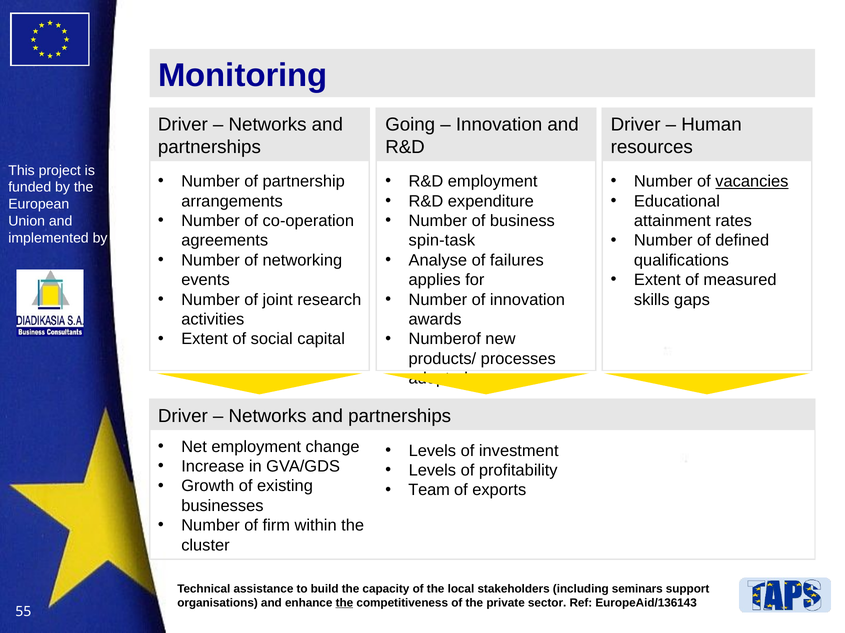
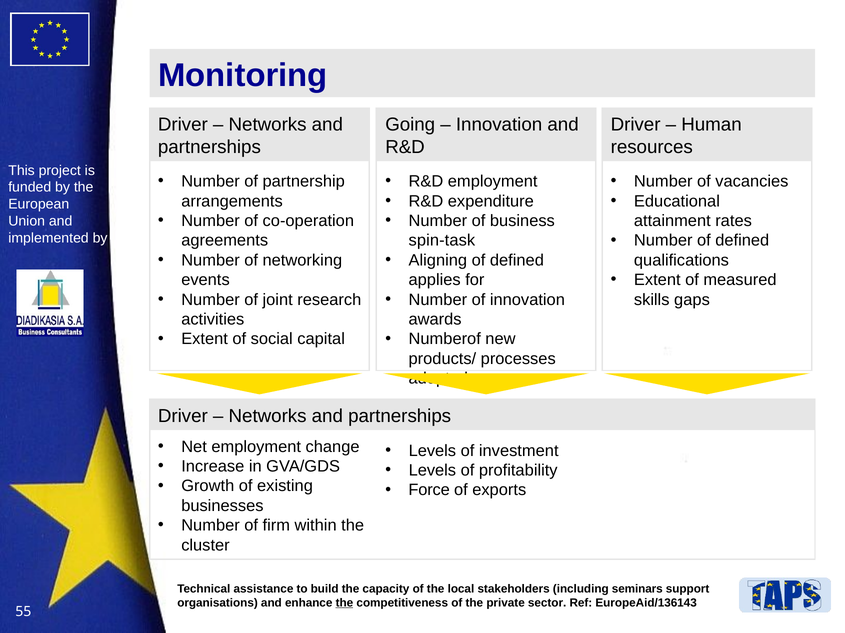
vacancies underline: present -> none
Analyse: Analyse -> Aligning
failures at (517, 261): failures -> defined
Team: Team -> Force
